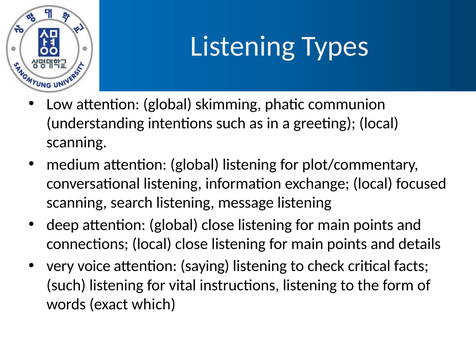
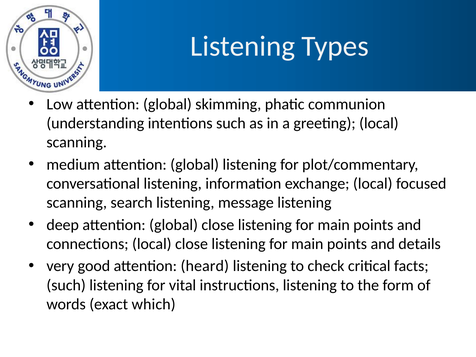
voice: voice -> good
saying: saying -> heard
